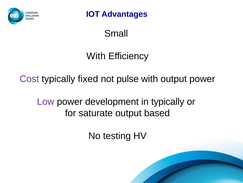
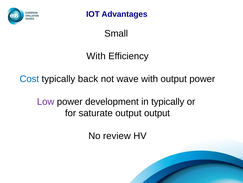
Cost colour: purple -> blue
fixed: fixed -> back
pulse: pulse -> wave
output based: based -> output
testing: testing -> review
